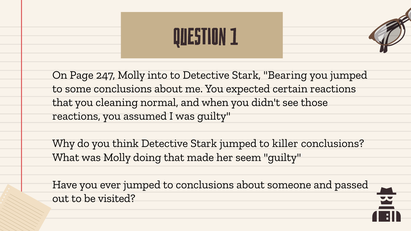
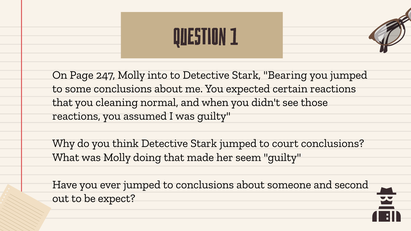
killer: killer -> court
passed: passed -> second
visited: visited -> expect
